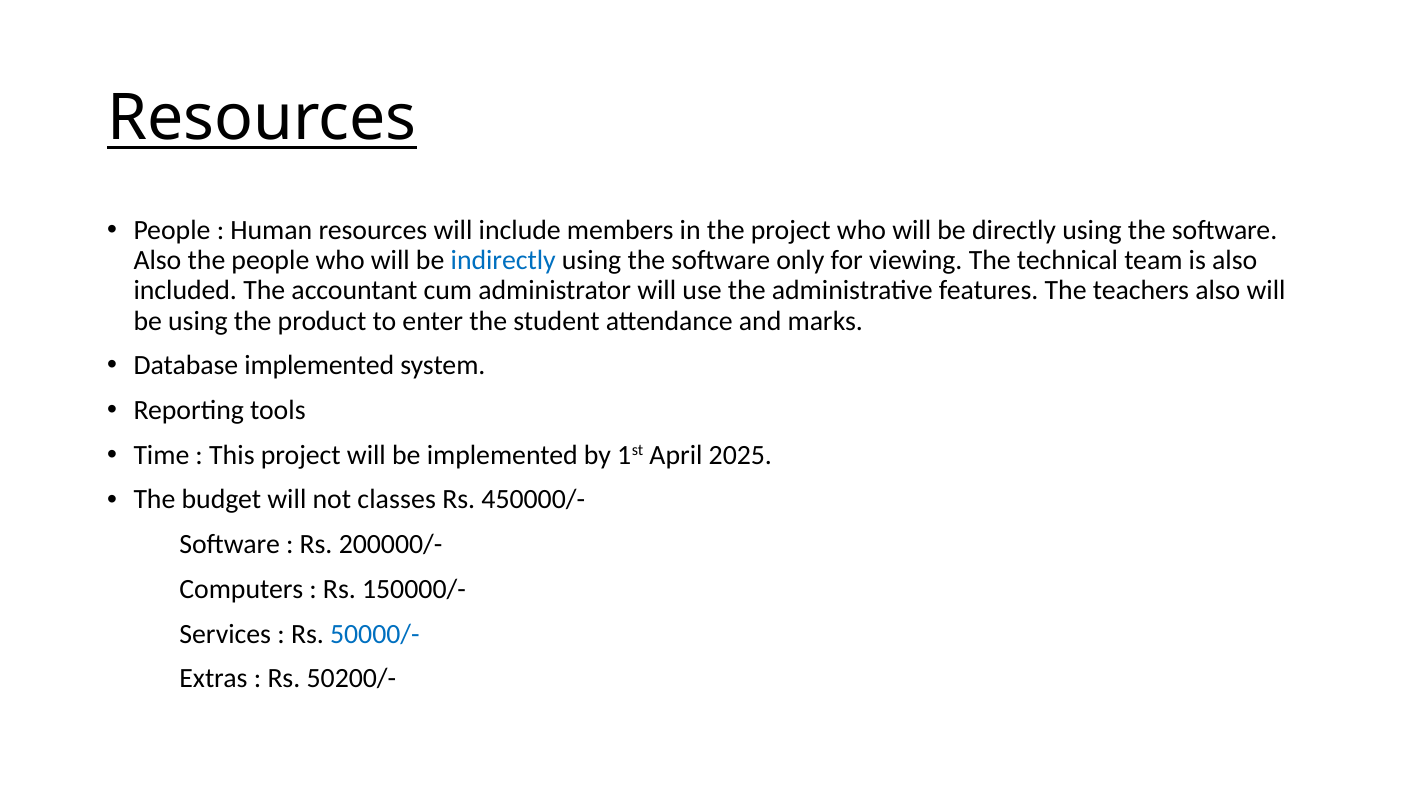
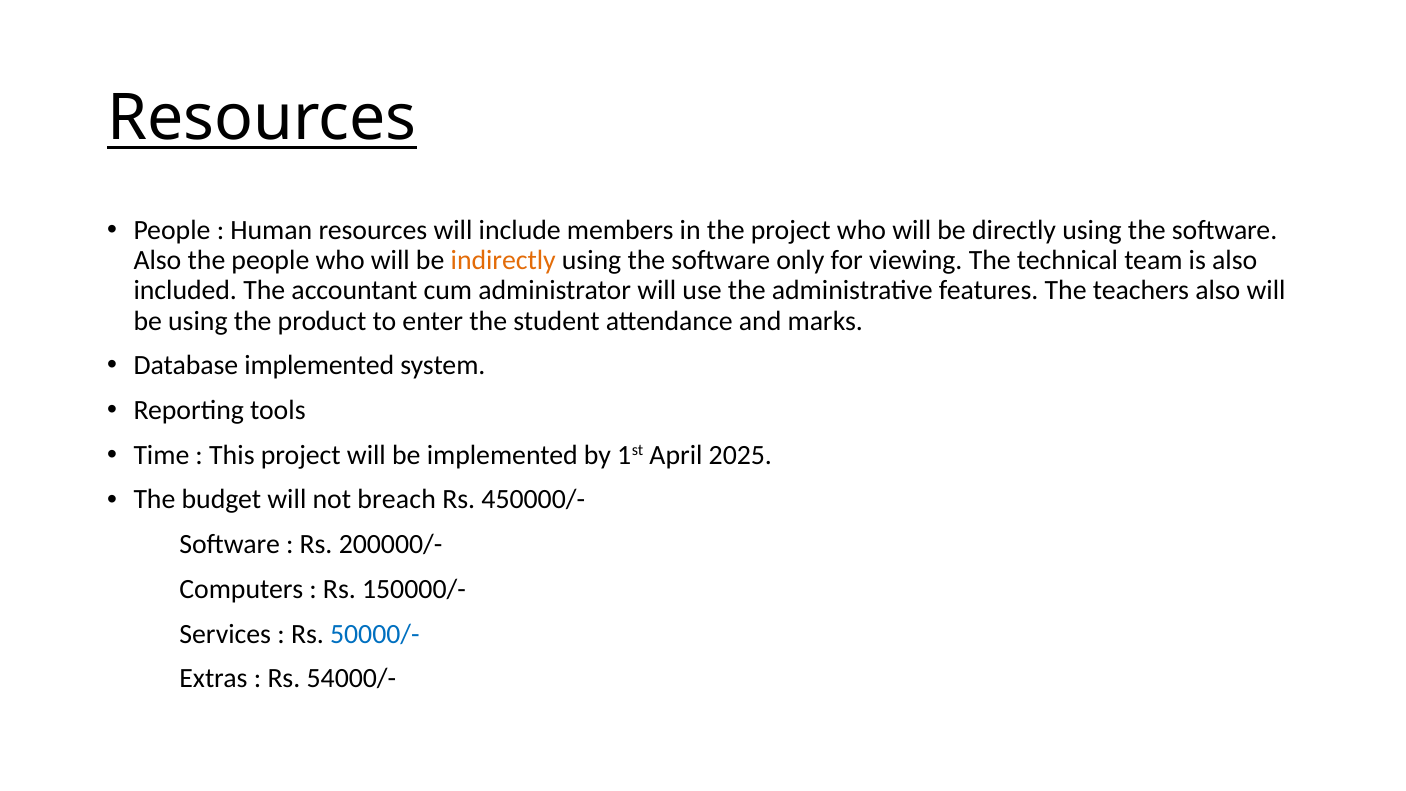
indirectly colour: blue -> orange
classes: classes -> breach
50200/-: 50200/- -> 54000/-
